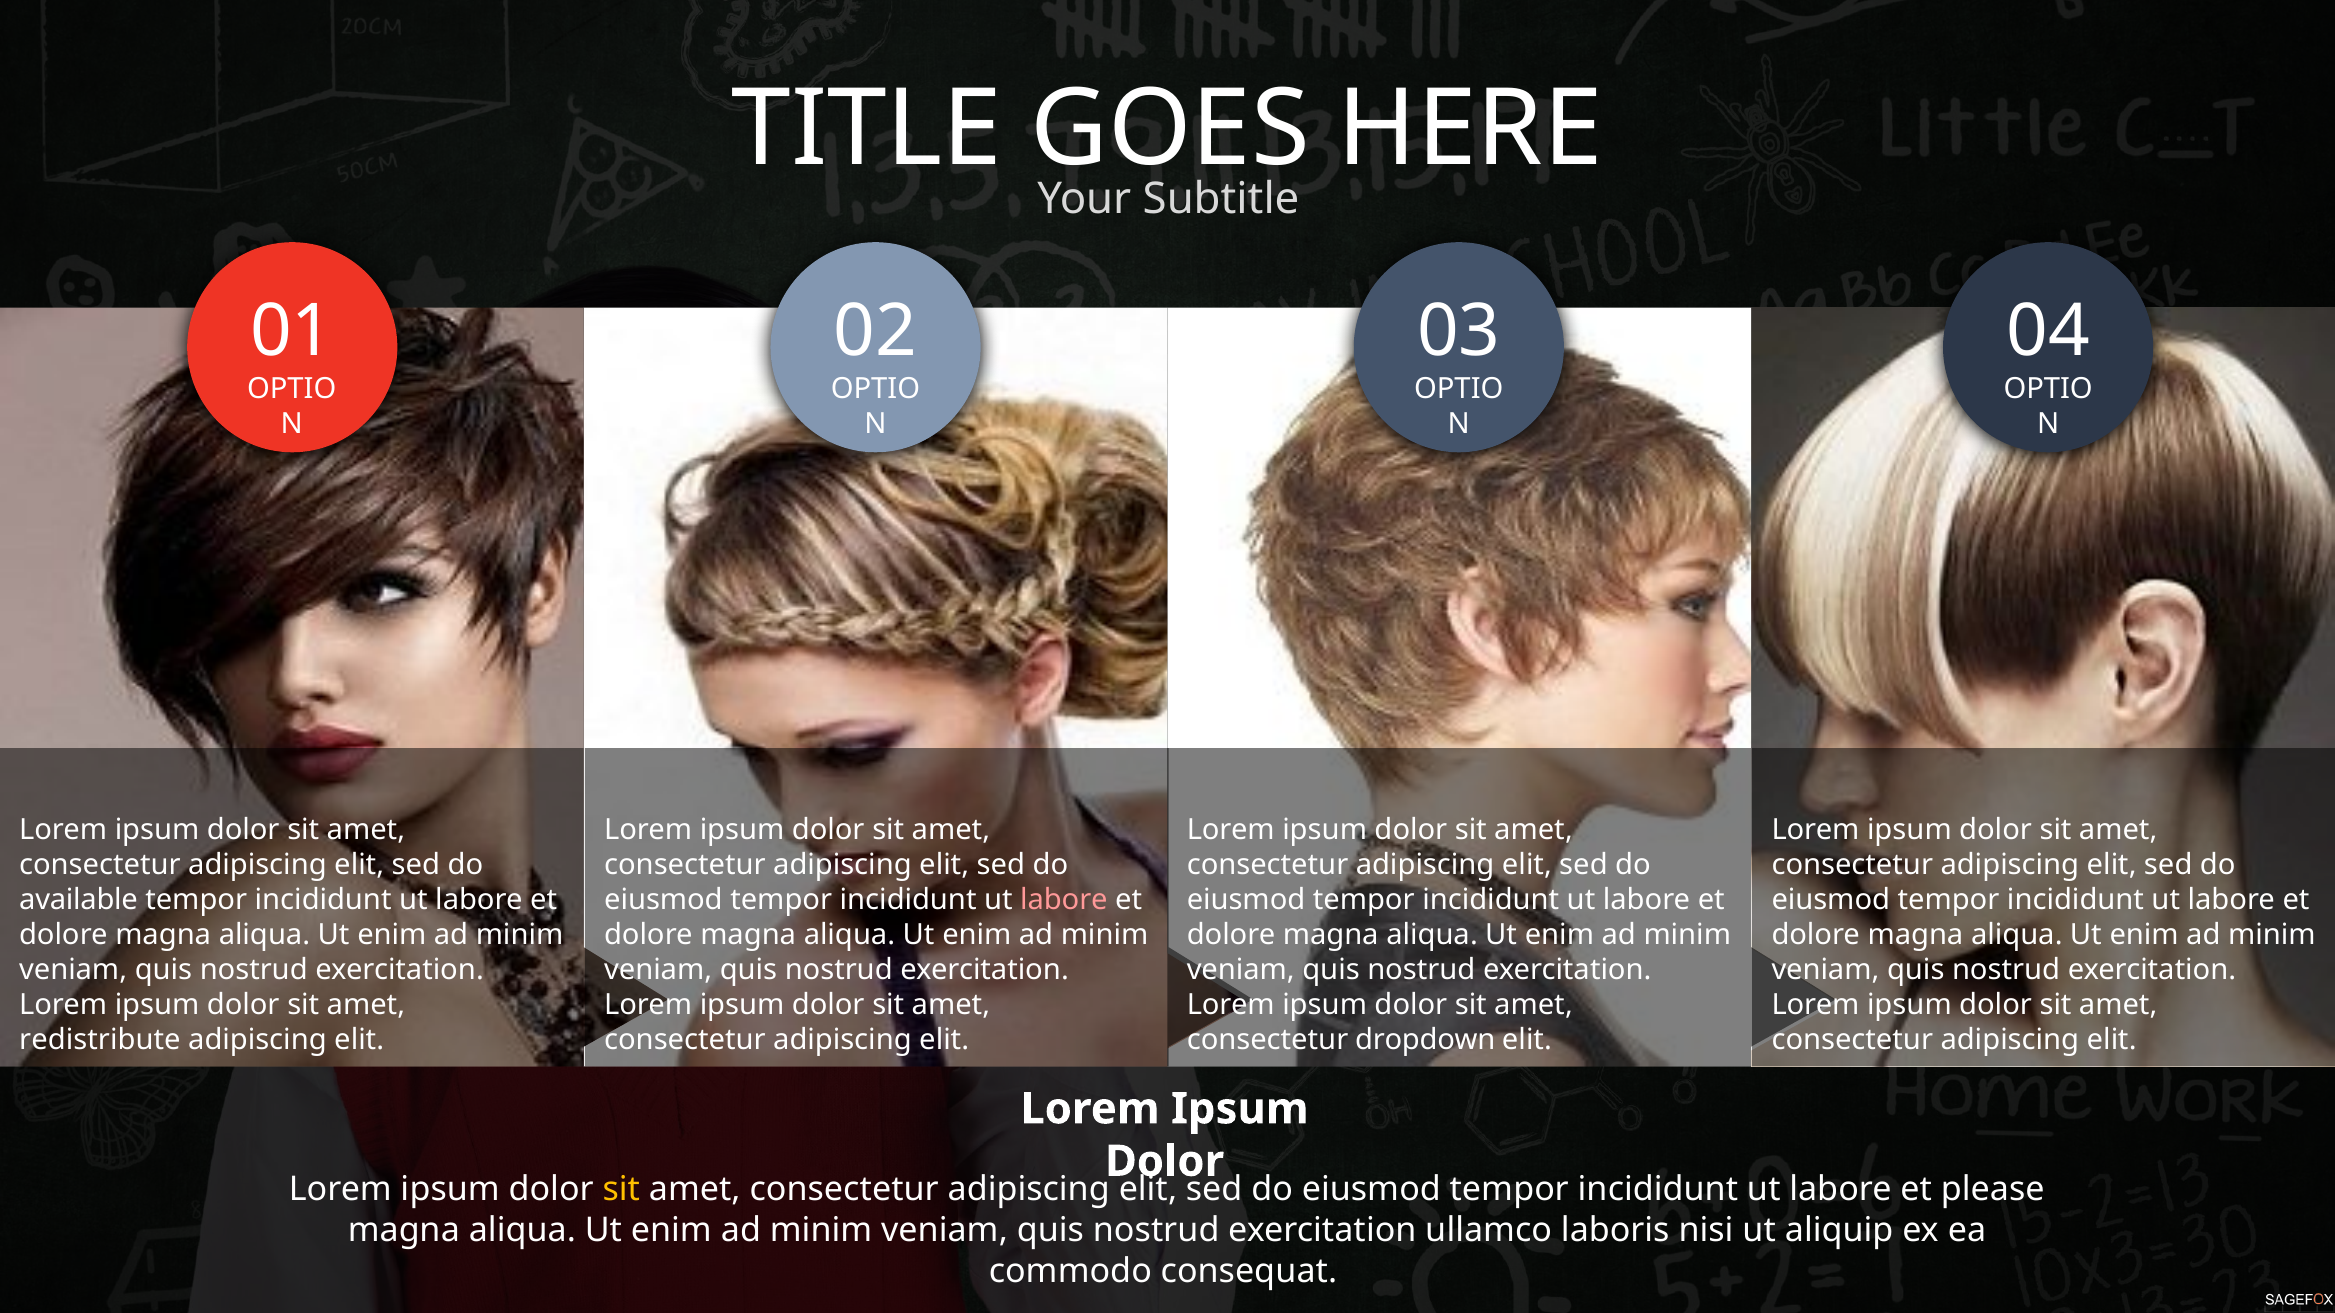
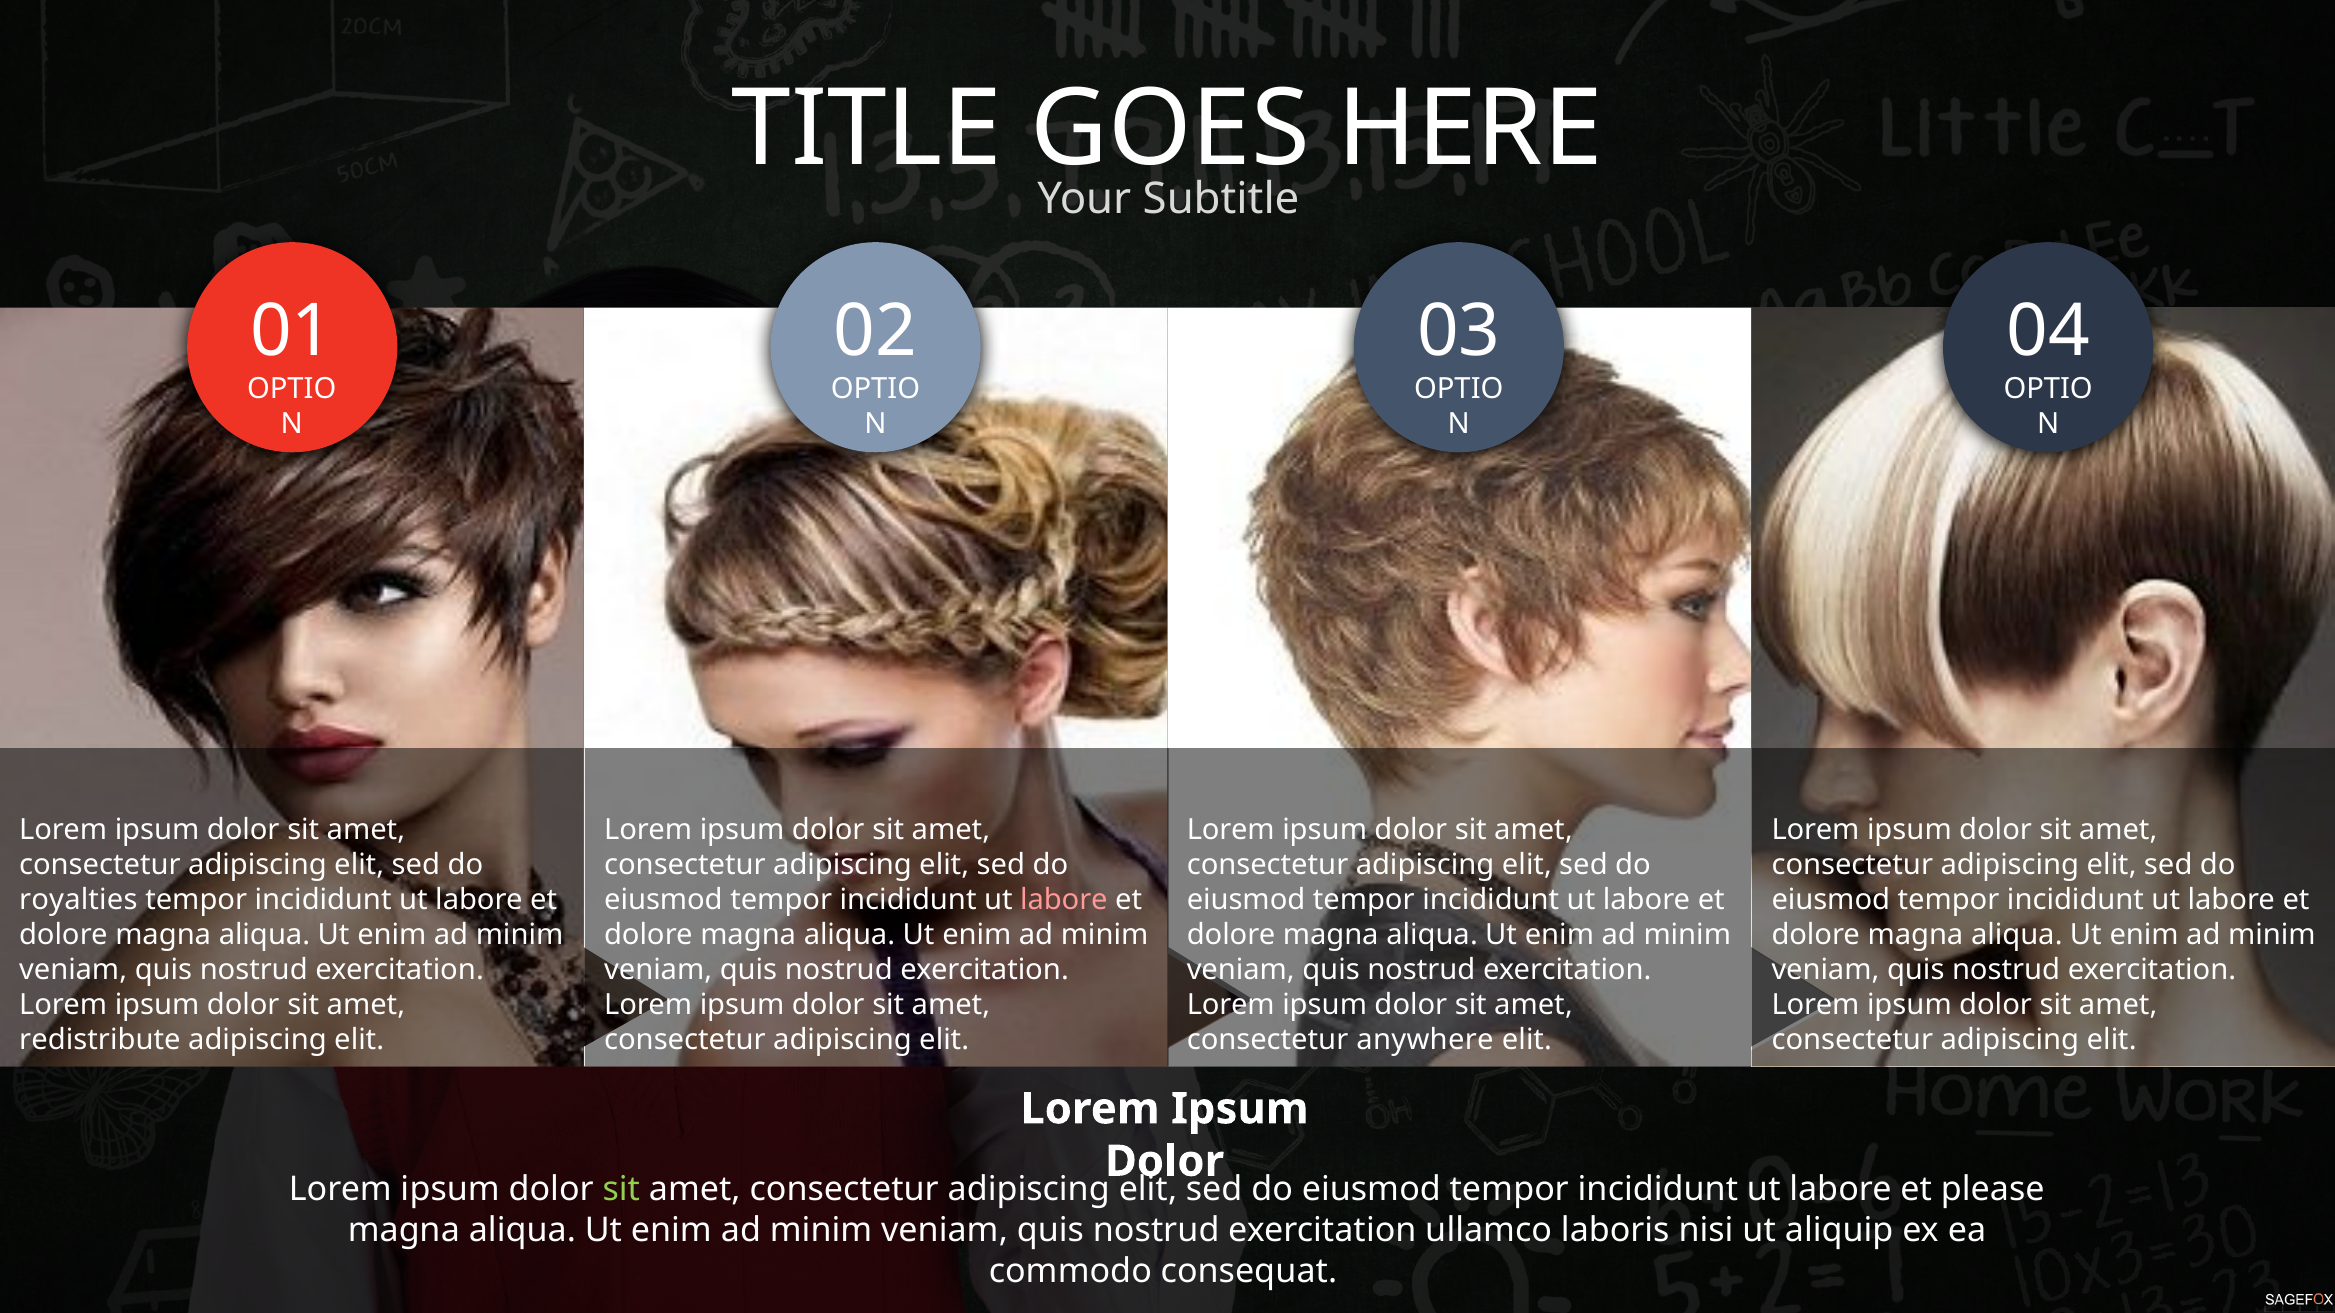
available: available -> royalties
dropdown: dropdown -> anywhere
sit at (621, 1189) colour: yellow -> light green
